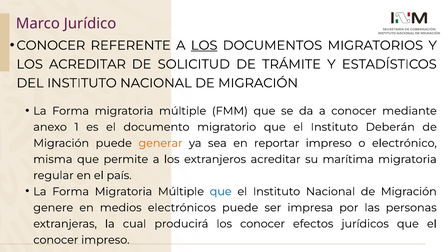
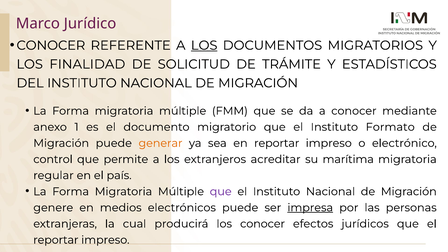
LOS ACREDITAR: ACREDITAR -> FINALIDAD
Deberán: Deberán -> Formato
misma: misma -> control
que at (221, 192) colour: blue -> purple
impresa underline: none -> present
conocer at (56, 240): conocer -> reportar
